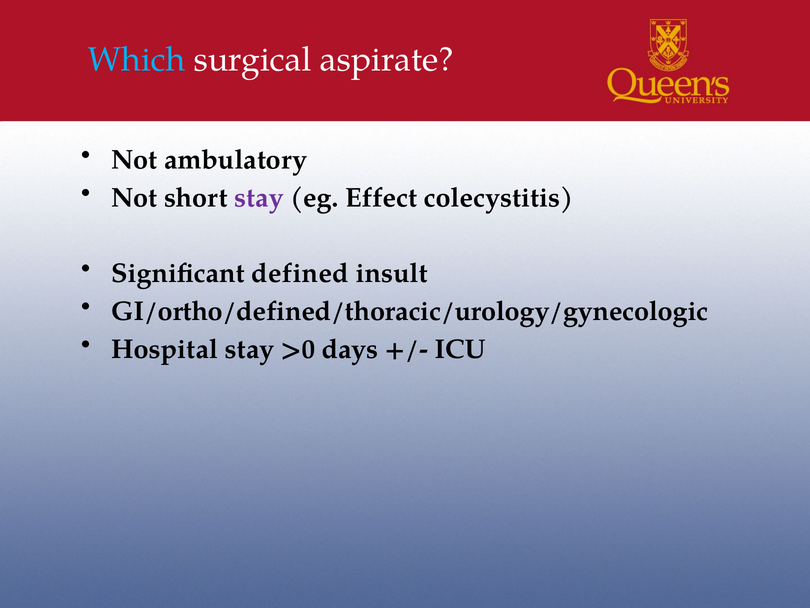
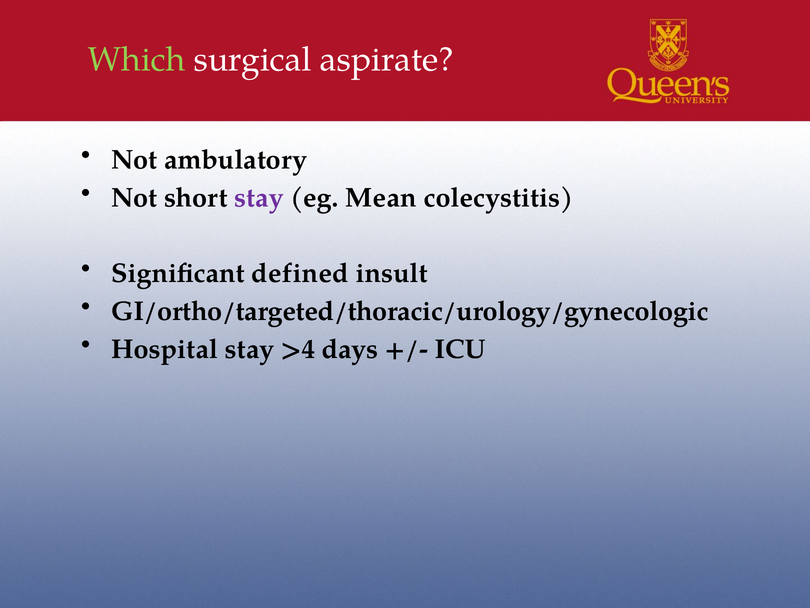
Which colour: light blue -> light green
Effect: Effect -> Mean
GI/ortho/defined/thoracic/urology/gynecologic: GI/ortho/defined/thoracic/urology/gynecologic -> GI/ortho/targeted/thoracic/urology/gynecologic
>0: >0 -> >4
